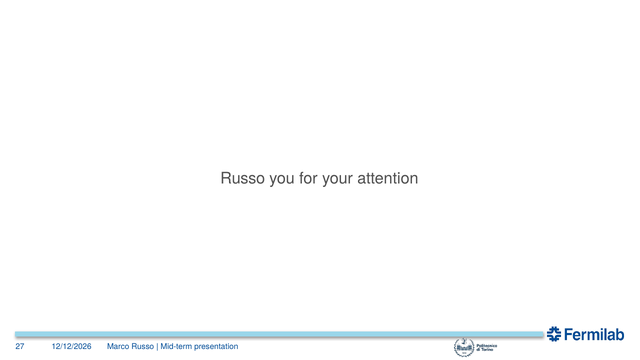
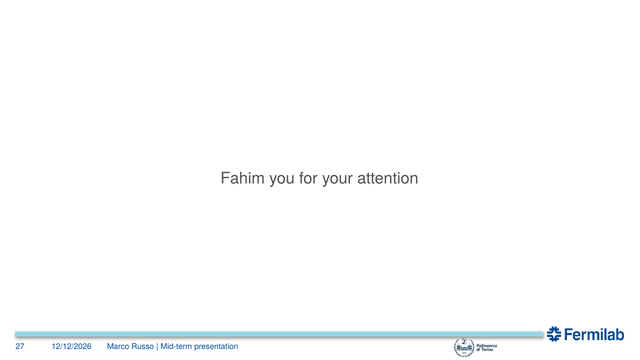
Russo at (243, 178): Russo -> Fahim
